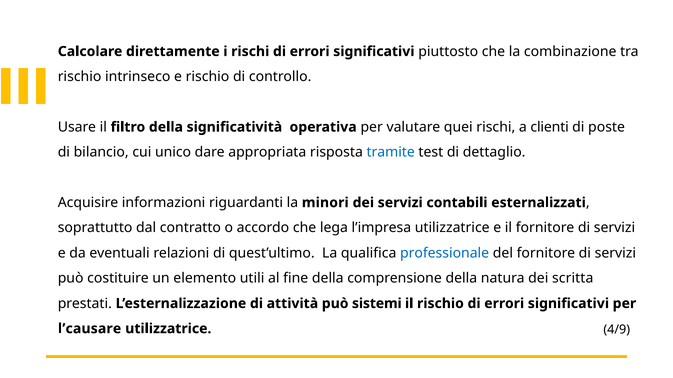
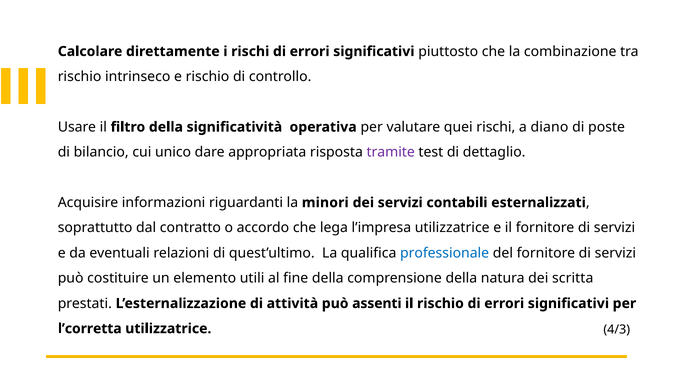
clienti: clienti -> diano
tramite colour: blue -> purple
sistemi: sistemi -> assenti
l’causare: l’causare -> l’corretta
4/9: 4/9 -> 4/3
